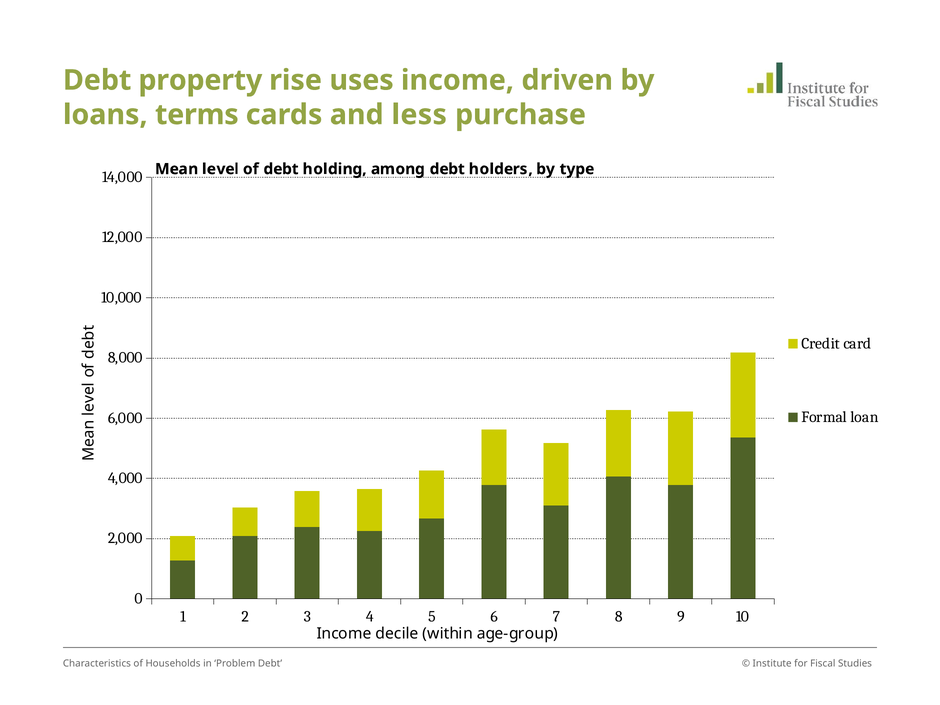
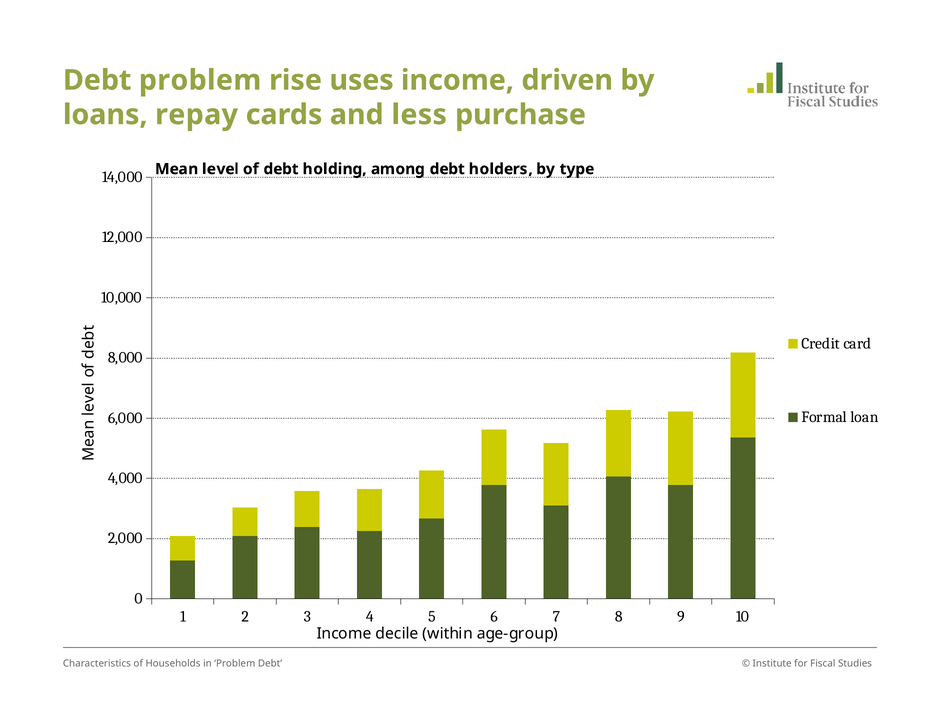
Debt property: property -> problem
terms: terms -> repay
